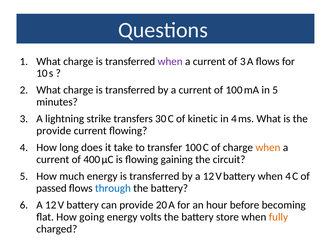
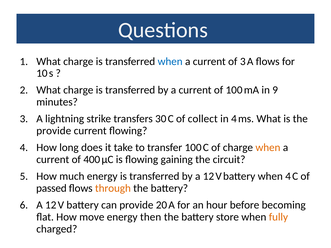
when at (170, 61) colour: purple -> blue
in 5: 5 -> 9
kinetic: kinetic -> collect
through colour: blue -> orange
going: going -> move
volts: volts -> then
